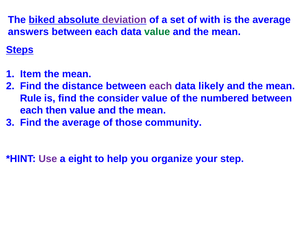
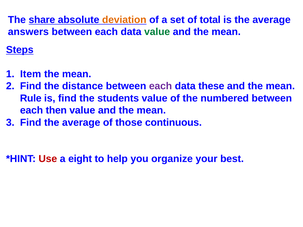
biked: biked -> share
deviation colour: purple -> orange
with: with -> total
likely: likely -> these
consider: consider -> students
community: community -> continuous
Use colour: purple -> red
step: step -> best
